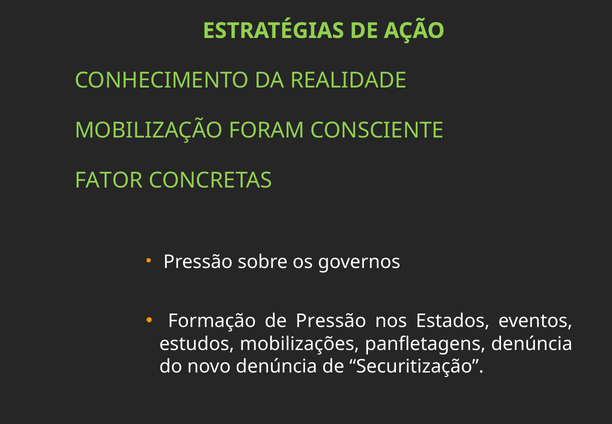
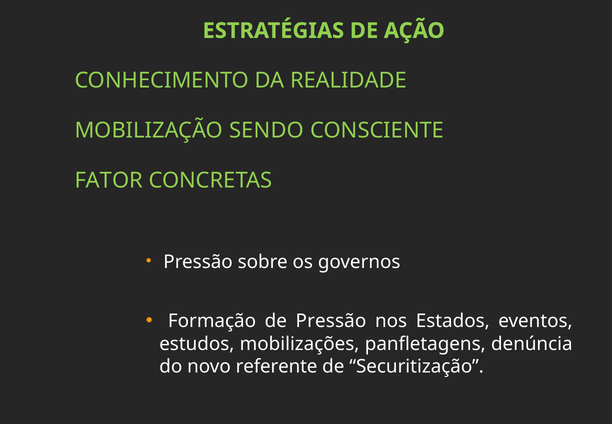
FORAM: FORAM -> SENDO
novo denúncia: denúncia -> referente
